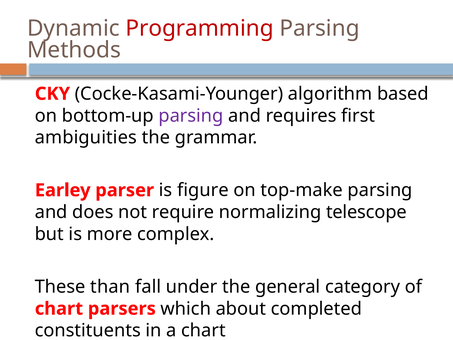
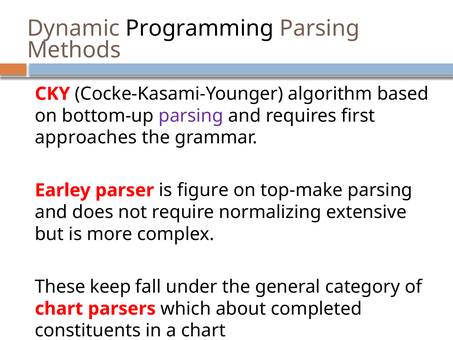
Programming colour: red -> black
ambiguities: ambiguities -> approaches
telescope: telescope -> extensive
than: than -> keep
